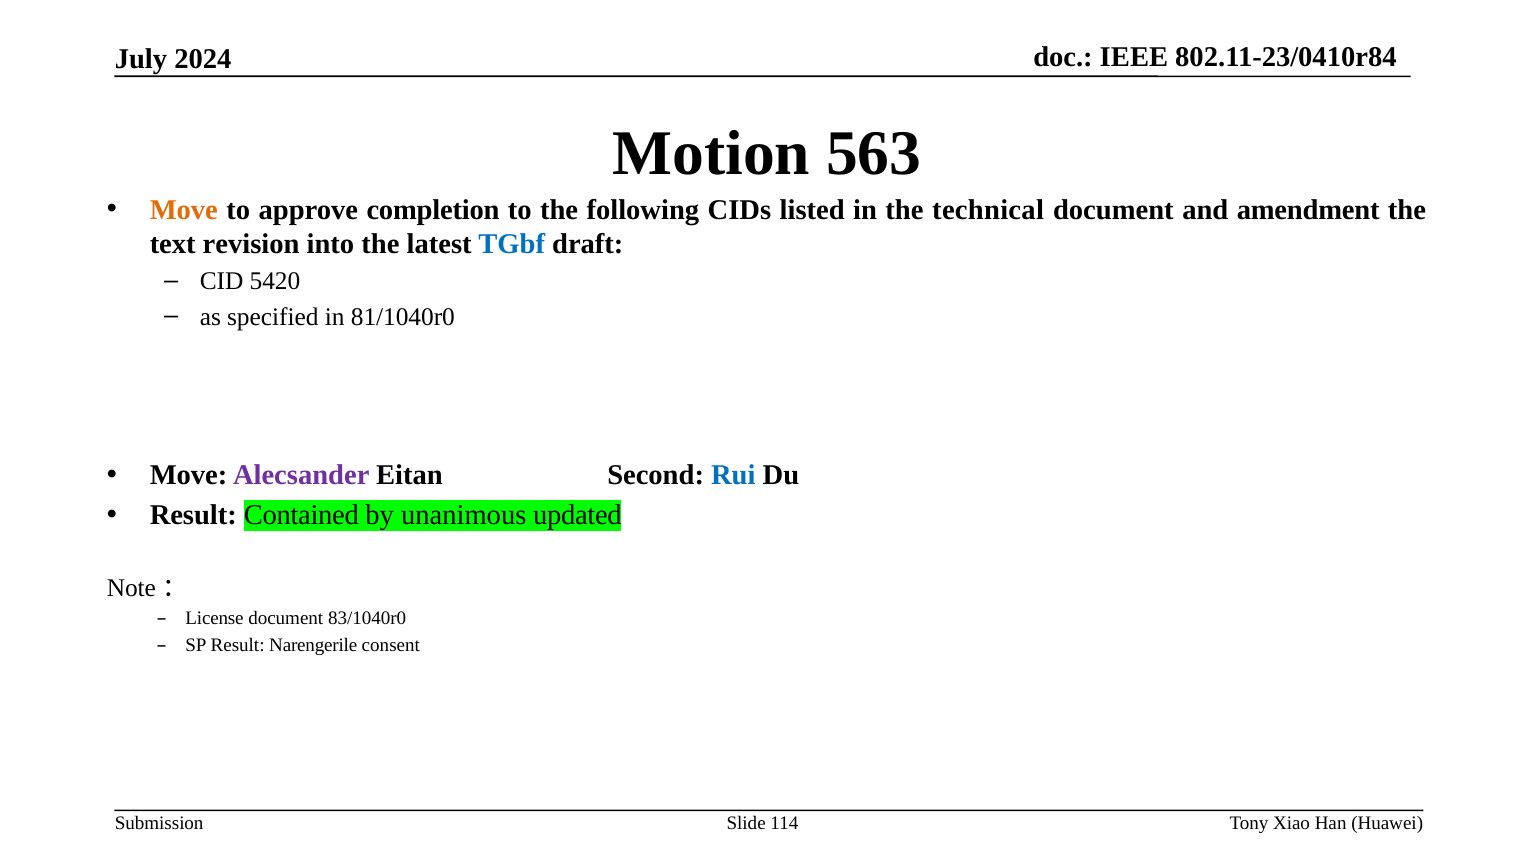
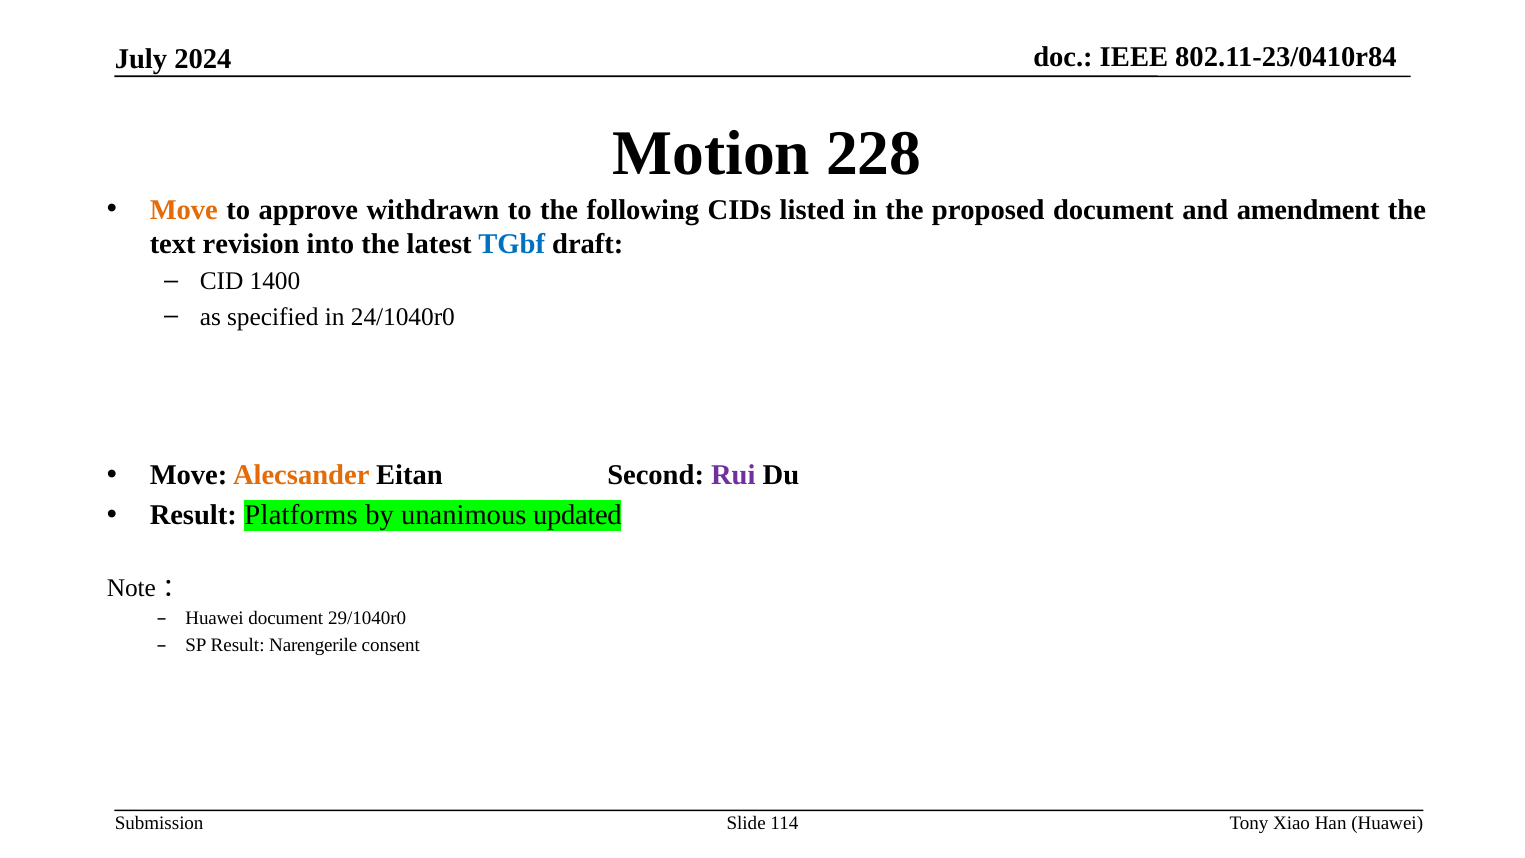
563: 563 -> 228
completion: completion -> withdrawn
technical: technical -> proposed
5420: 5420 -> 1400
81/1040r0: 81/1040r0 -> 24/1040r0
Alecsander colour: purple -> orange
Rui colour: blue -> purple
Contained: Contained -> Platforms
License at (215, 618): License -> Huawei
83/1040r0: 83/1040r0 -> 29/1040r0
